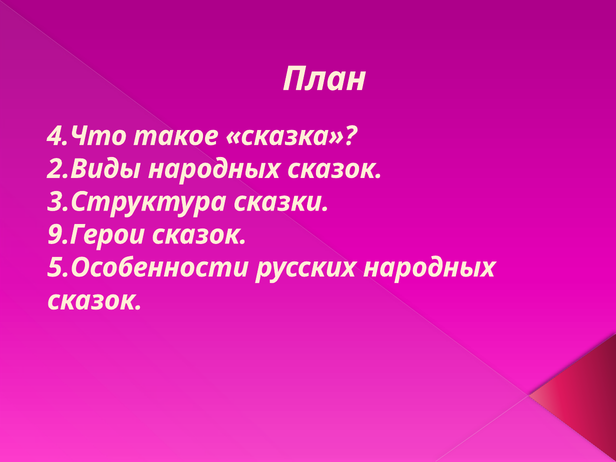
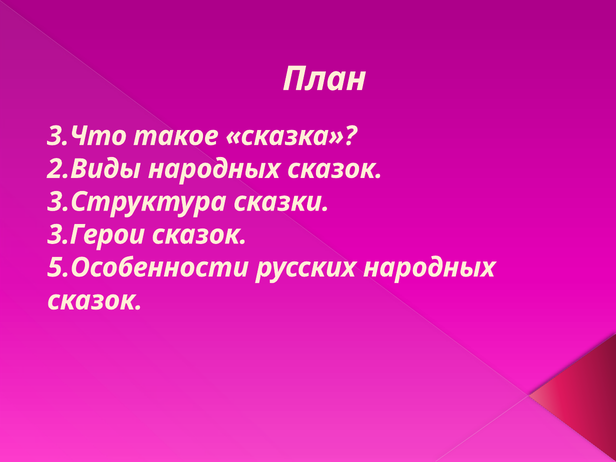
4.Что: 4.Что -> 3.Что
9.Герои: 9.Герои -> 3.Герои
